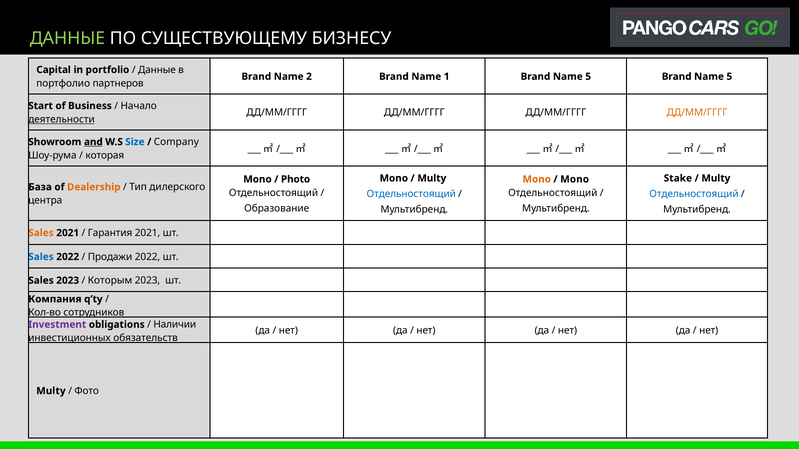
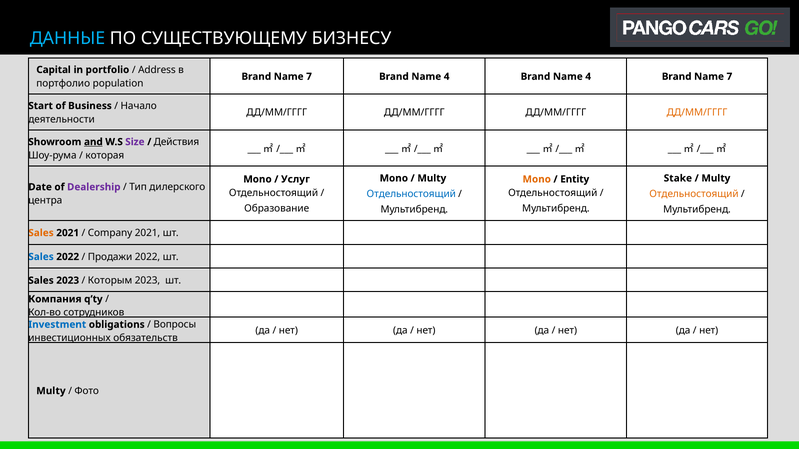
ДАННЫЕ at (68, 38) colour: light green -> light blue
Данные at (157, 70): Данные -> Address
2 at (309, 77): 2 -> 7
1 at (447, 77): 1 -> 4
5 at (588, 77): 5 -> 4
5 at (729, 77): 5 -> 7
партнеров: партнеров -> population
деятельности underline: present -> none
Size colour: blue -> purple
Company: Company -> Действия
Photo: Photo -> Услуг
Mono at (575, 179): Mono -> Entity
База: База -> Date
Dealership colour: orange -> purple
Отдельностоящий at (694, 194) colour: blue -> orange
Гарантия: Гарантия -> Company
Investment colour: purple -> blue
Наличии: Наличии -> Вопросы
